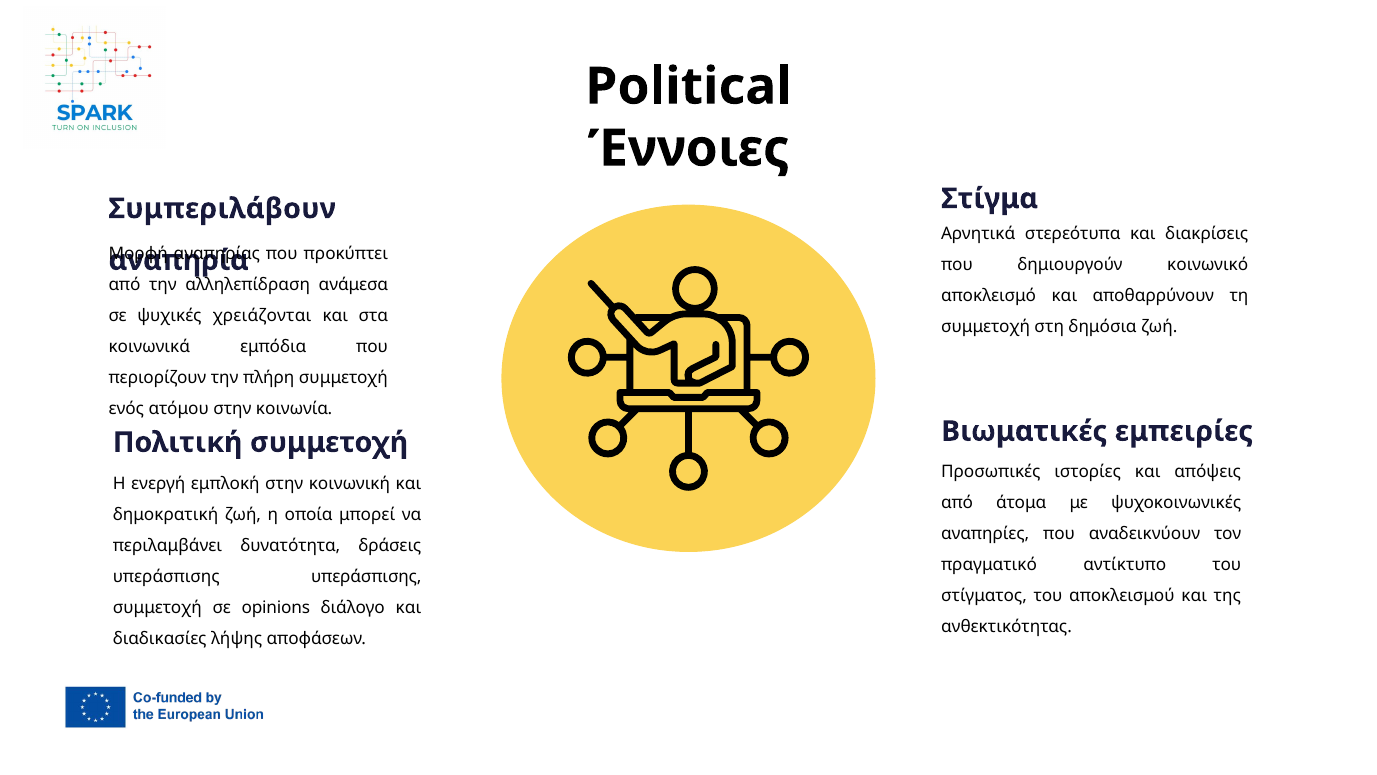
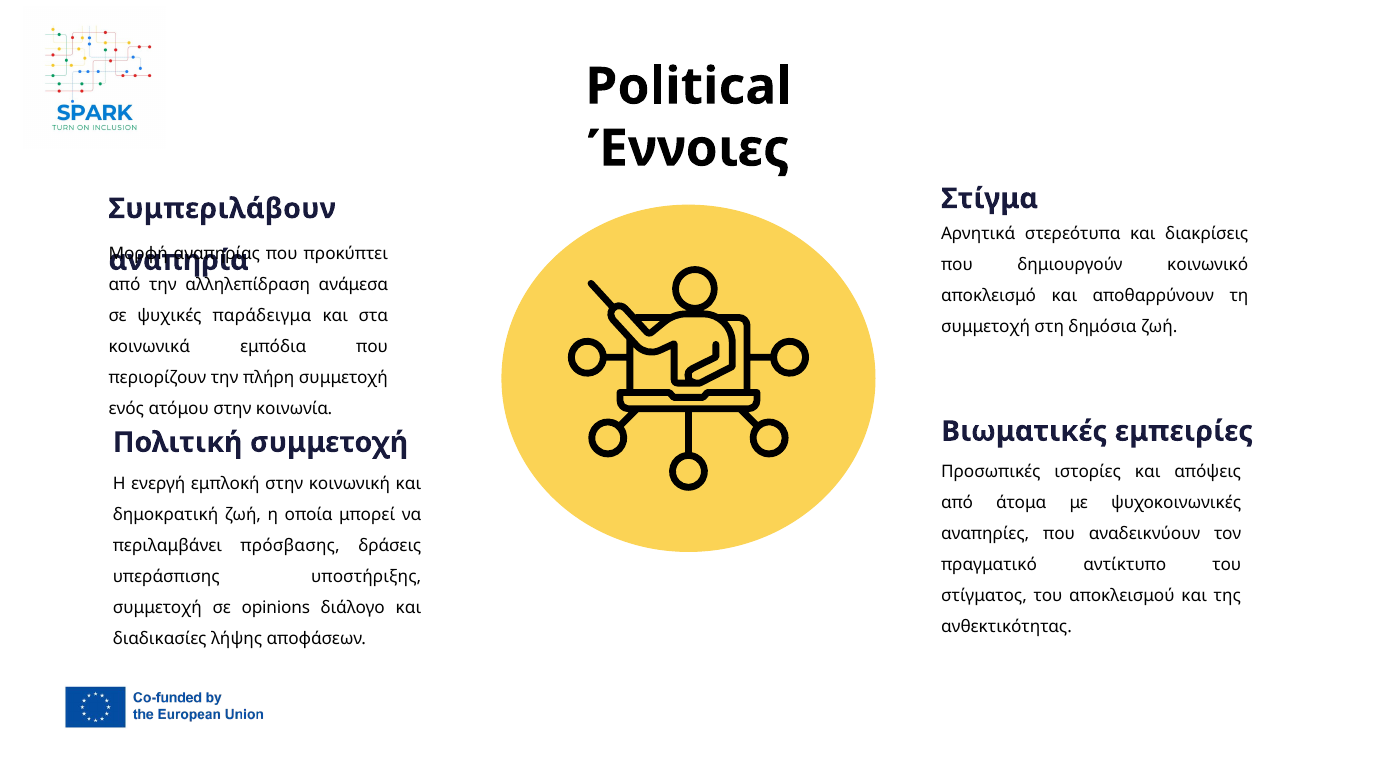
χρειάζονται: χρειάζονται -> παράδειγμα
δυνατότητα: δυνατότητα -> πρόσβασης
υπεράσπισης υπεράσπισης: υπεράσπισης -> υποστήριξης
